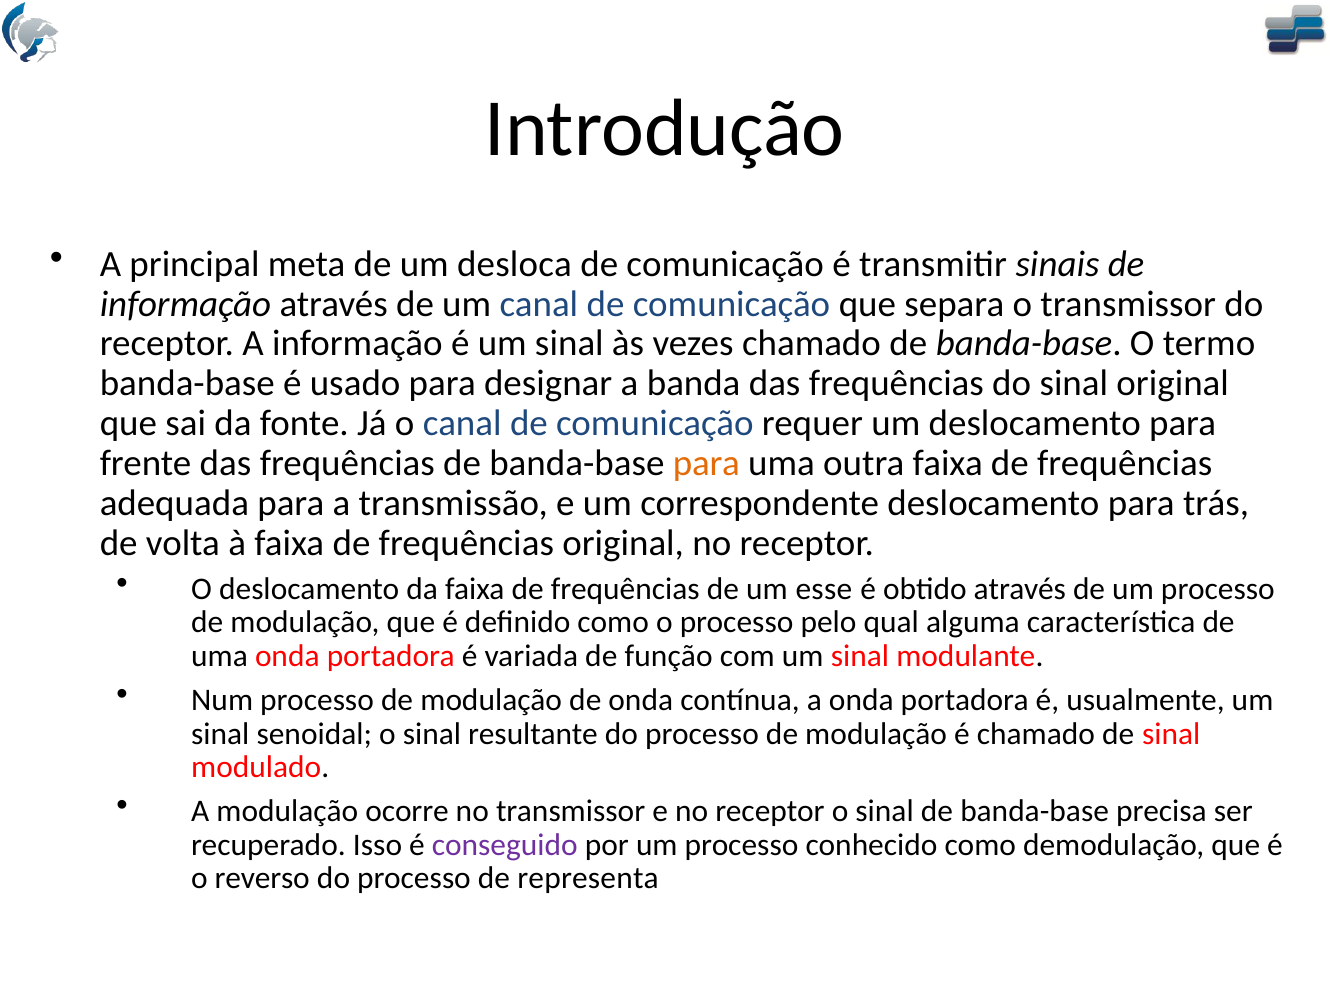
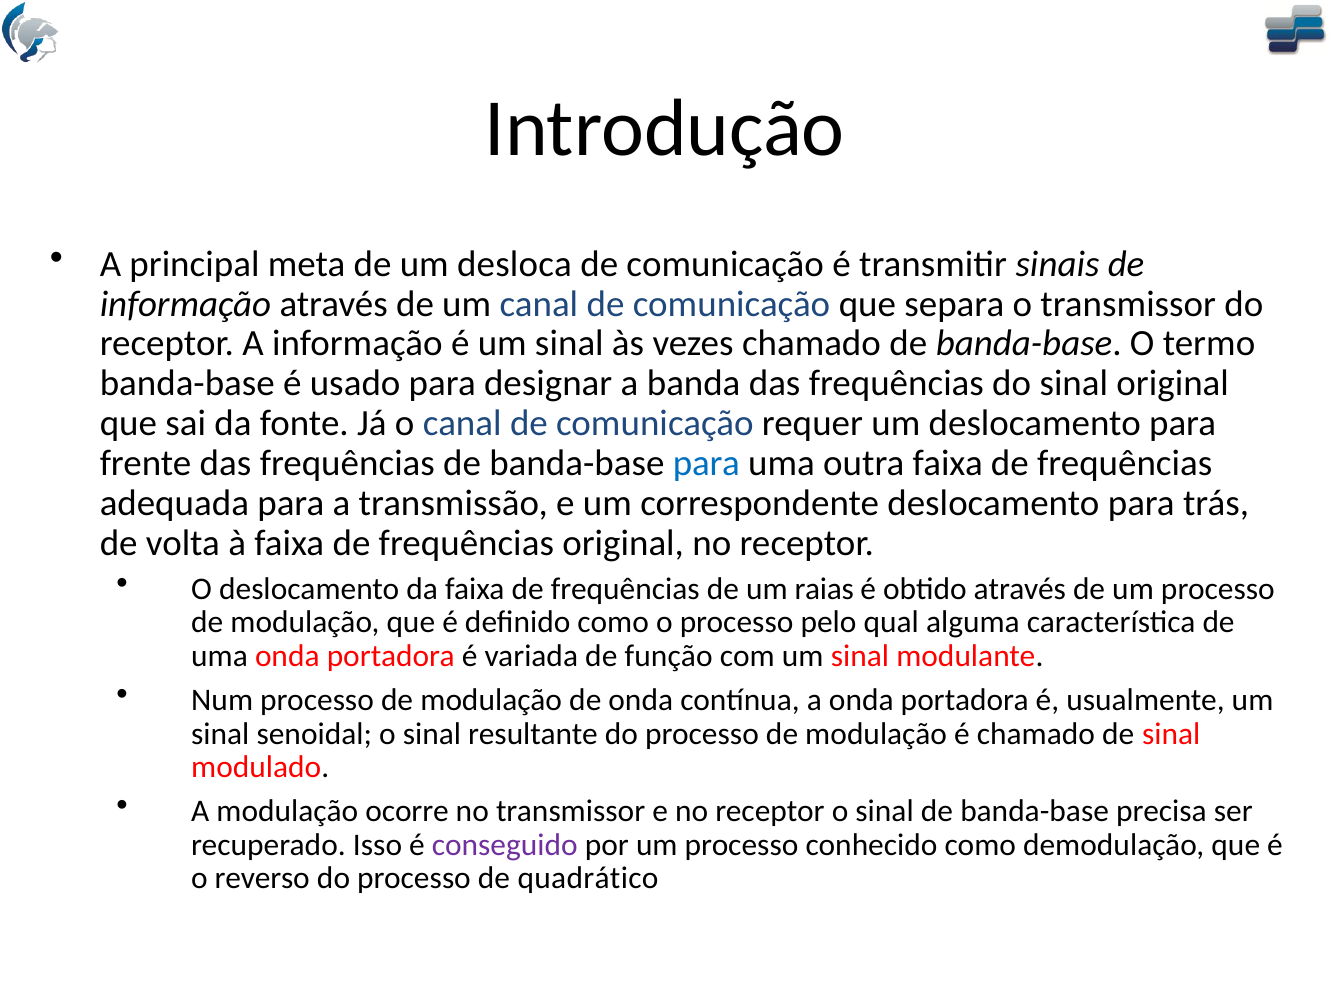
para at (706, 464) colour: orange -> blue
esse: esse -> raias
representa: representa -> quadrático
